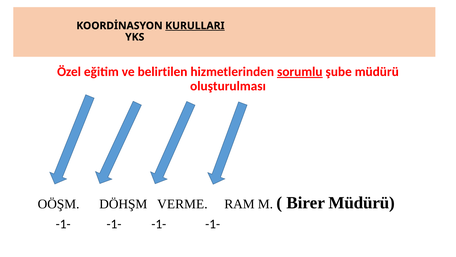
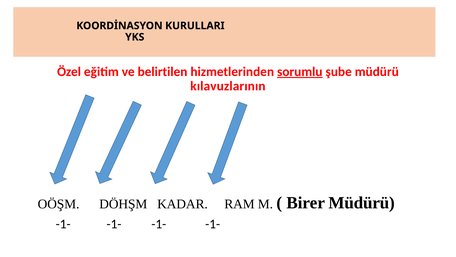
KURULLARI underline: present -> none
oluşturulması: oluşturulması -> kılavuzlarının
VERME: VERME -> KADAR
